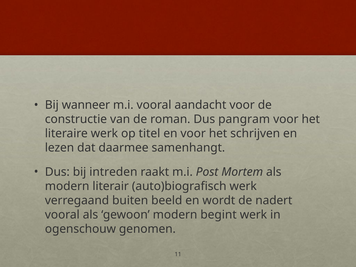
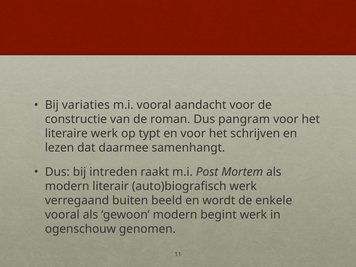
wanneer: wanneer -> variaties
titel: titel -> typt
nadert: nadert -> enkele
